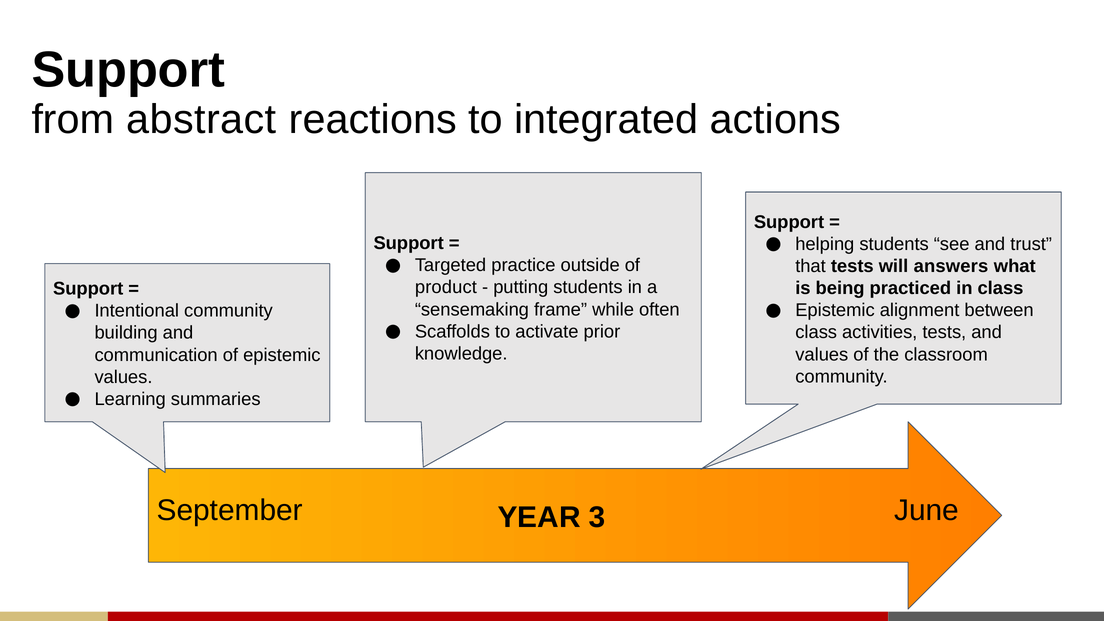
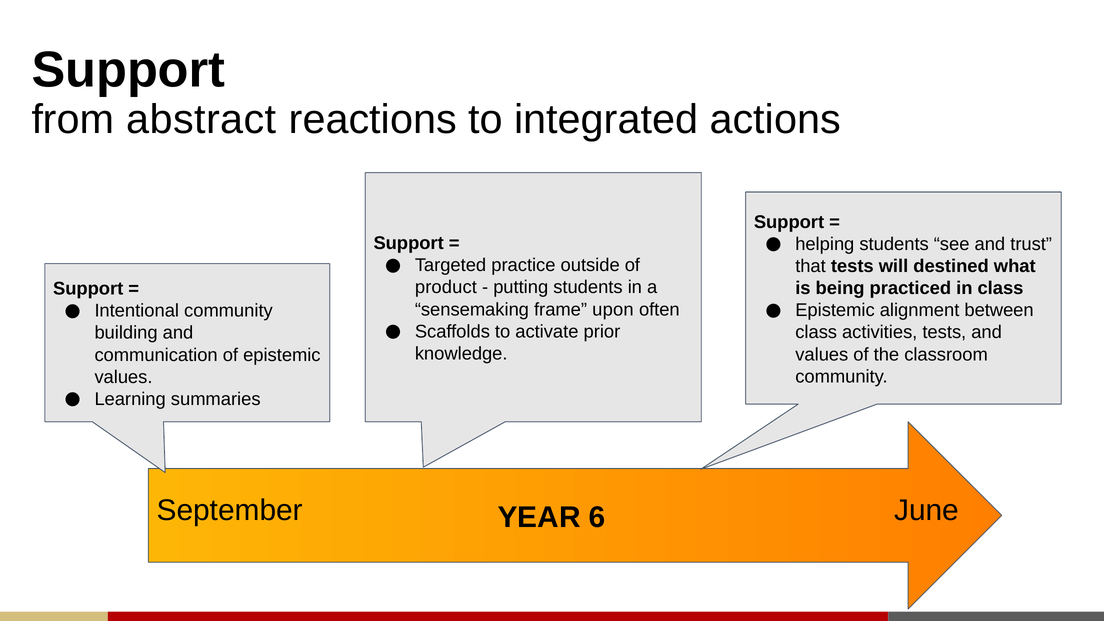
answers: answers -> destined
while: while -> upon
3: 3 -> 6
